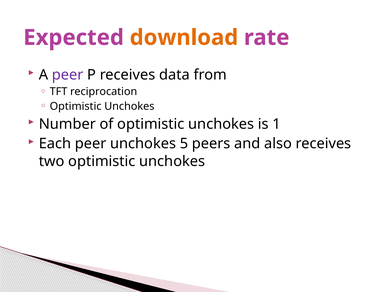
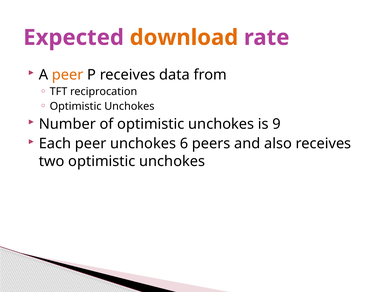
peer at (68, 75) colour: purple -> orange
1: 1 -> 9
5: 5 -> 6
